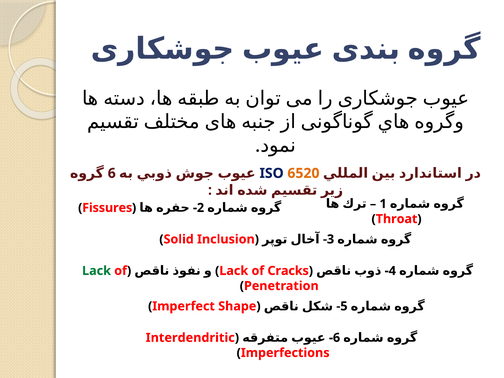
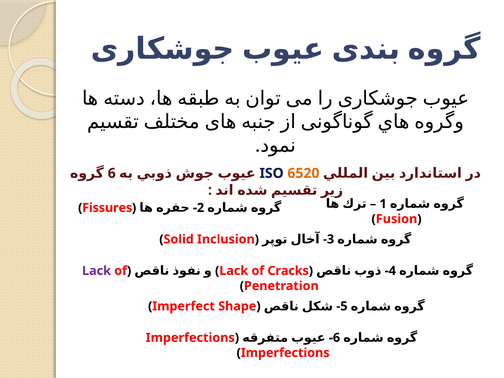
Throat: Throat -> Fusion
Lack at (97, 271) colour: green -> purple
Interdendritic at (190, 338): Interdendritic -> Imperfections
